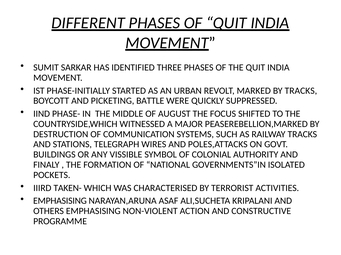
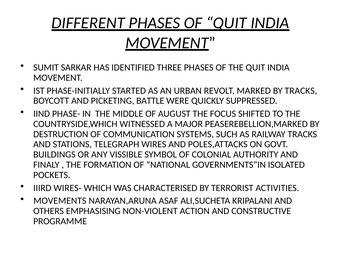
TAKEN-: TAKEN- -> WIRES-
EMPHASISING at (60, 201): EMPHASISING -> MOVEMENTS
